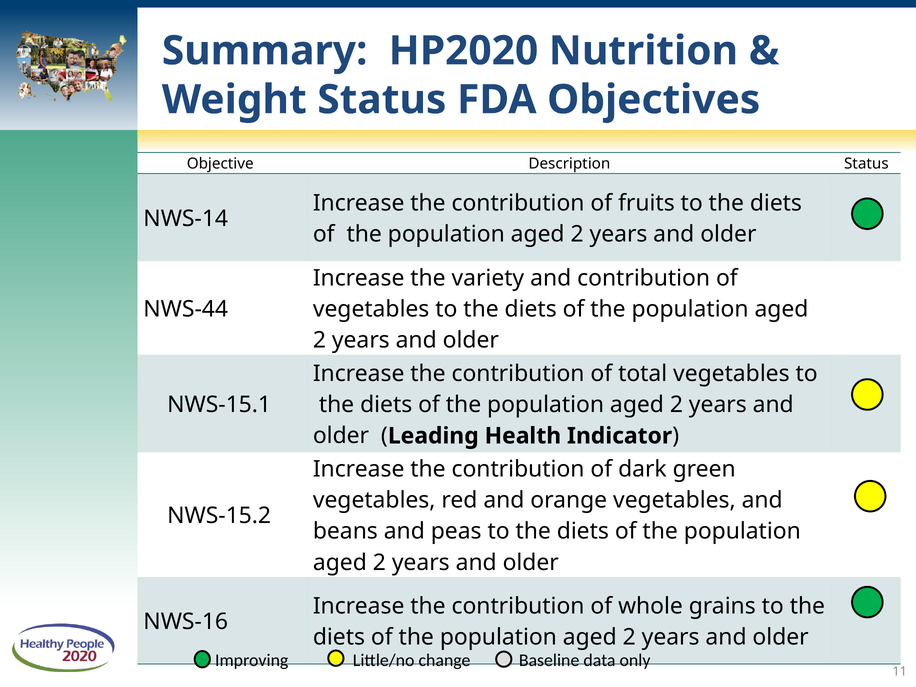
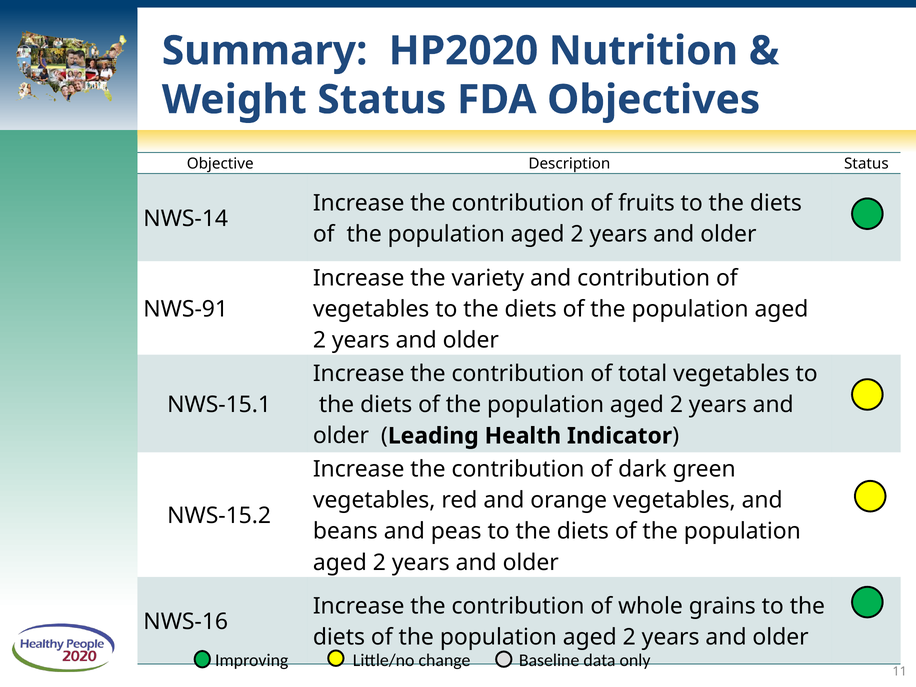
NWS-44: NWS-44 -> NWS-91
